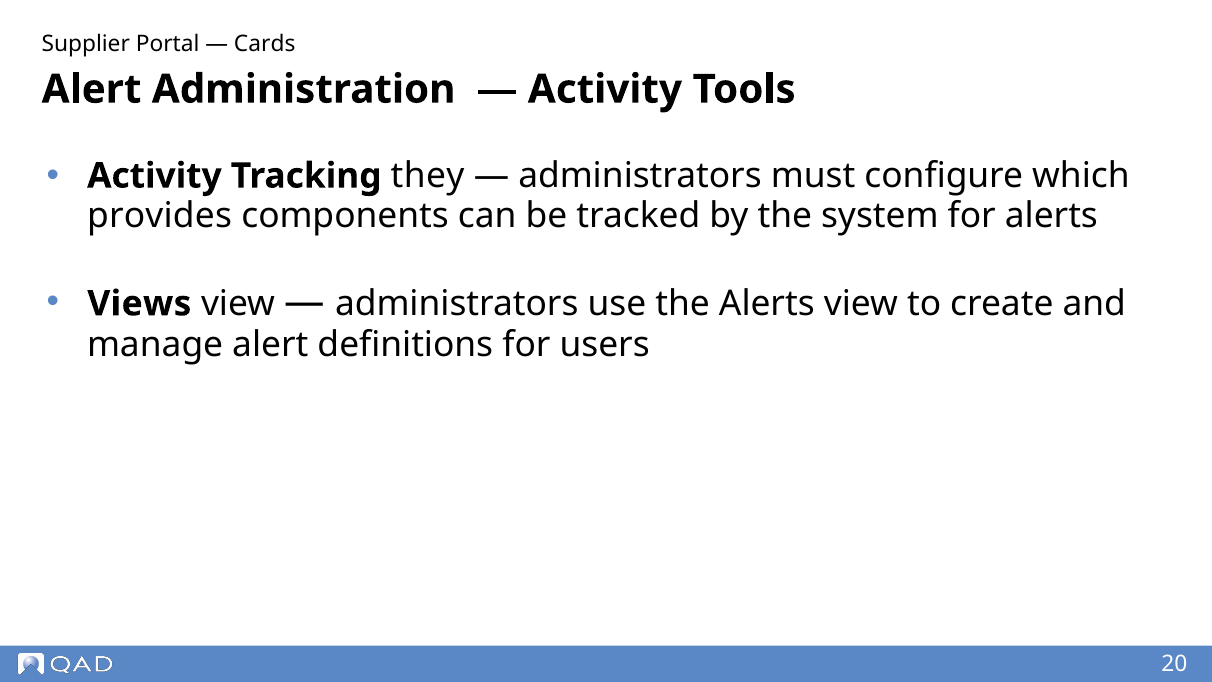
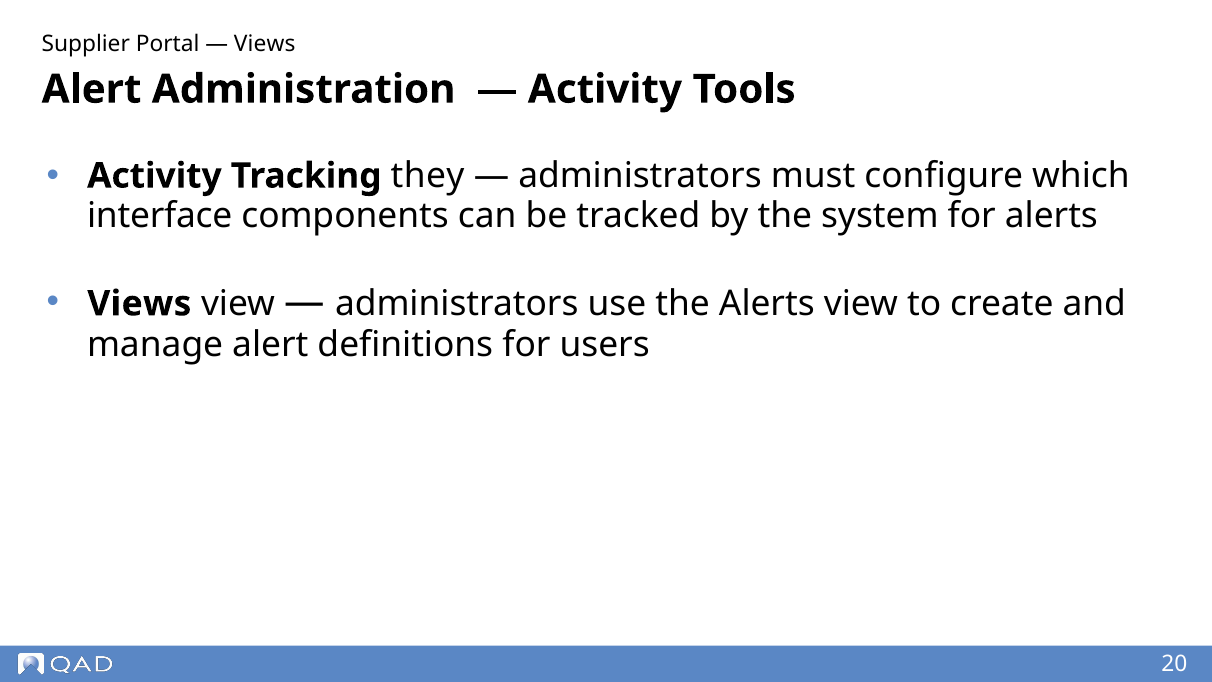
Cards at (265, 44): Cards -> Views
provides: provides -> interface
